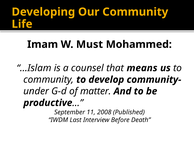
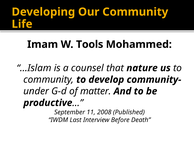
Must: Must -> Tools
means: means -> nature
